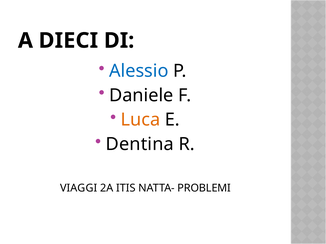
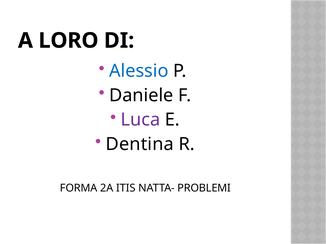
DIECI: DIECI -> LORO
Luca colour: orange -> purple
VIAGGI: VIAGGI -> FORMA
